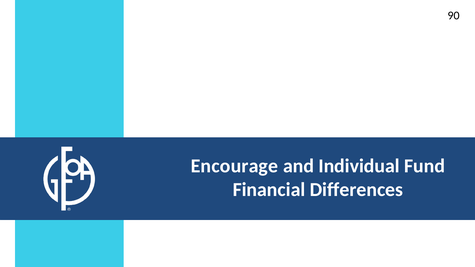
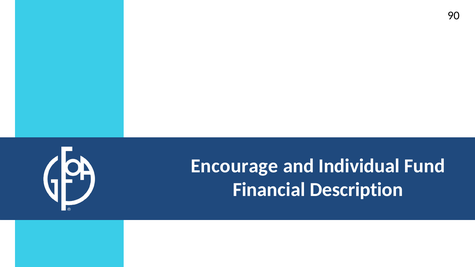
Differences: Differences -> Description
